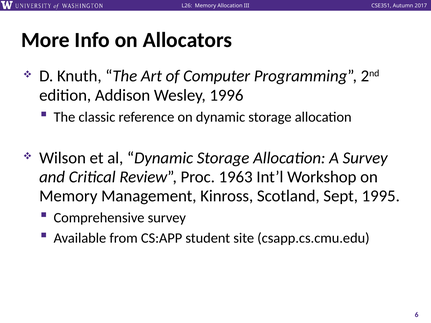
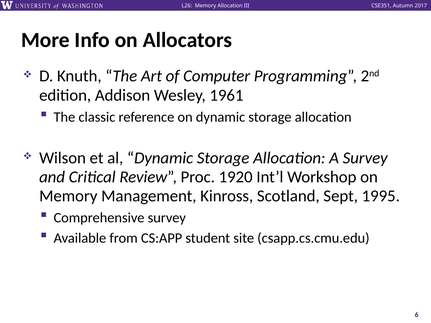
1996: 1996 -> 1961
1963: 1963 -> 1920
